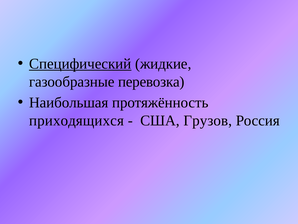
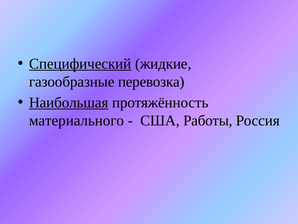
Наибольшая underline: none -> present
приходящихся: приходящихся -> материального
Грузов: Грузов -> Работы
